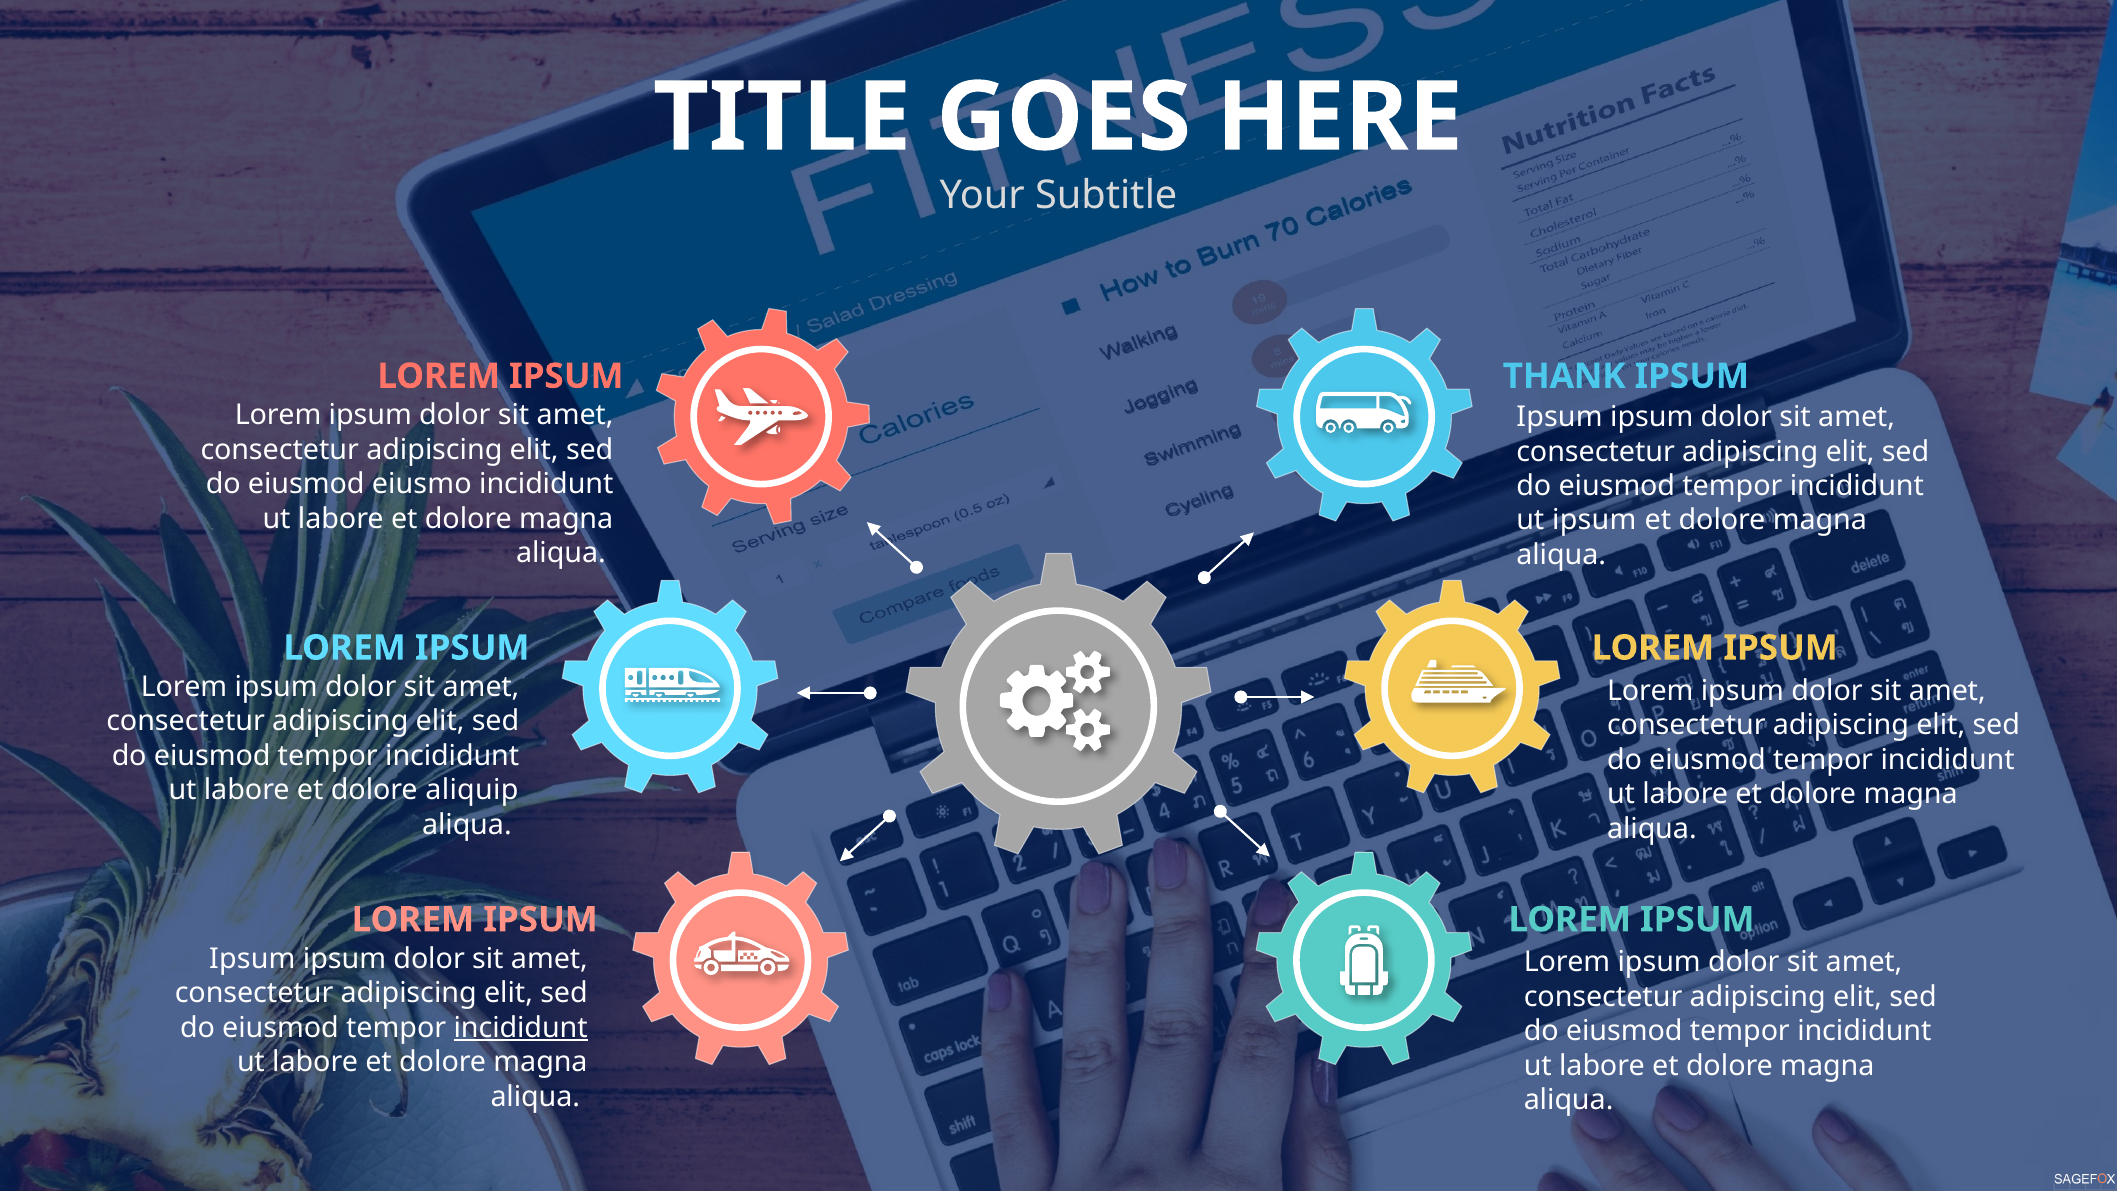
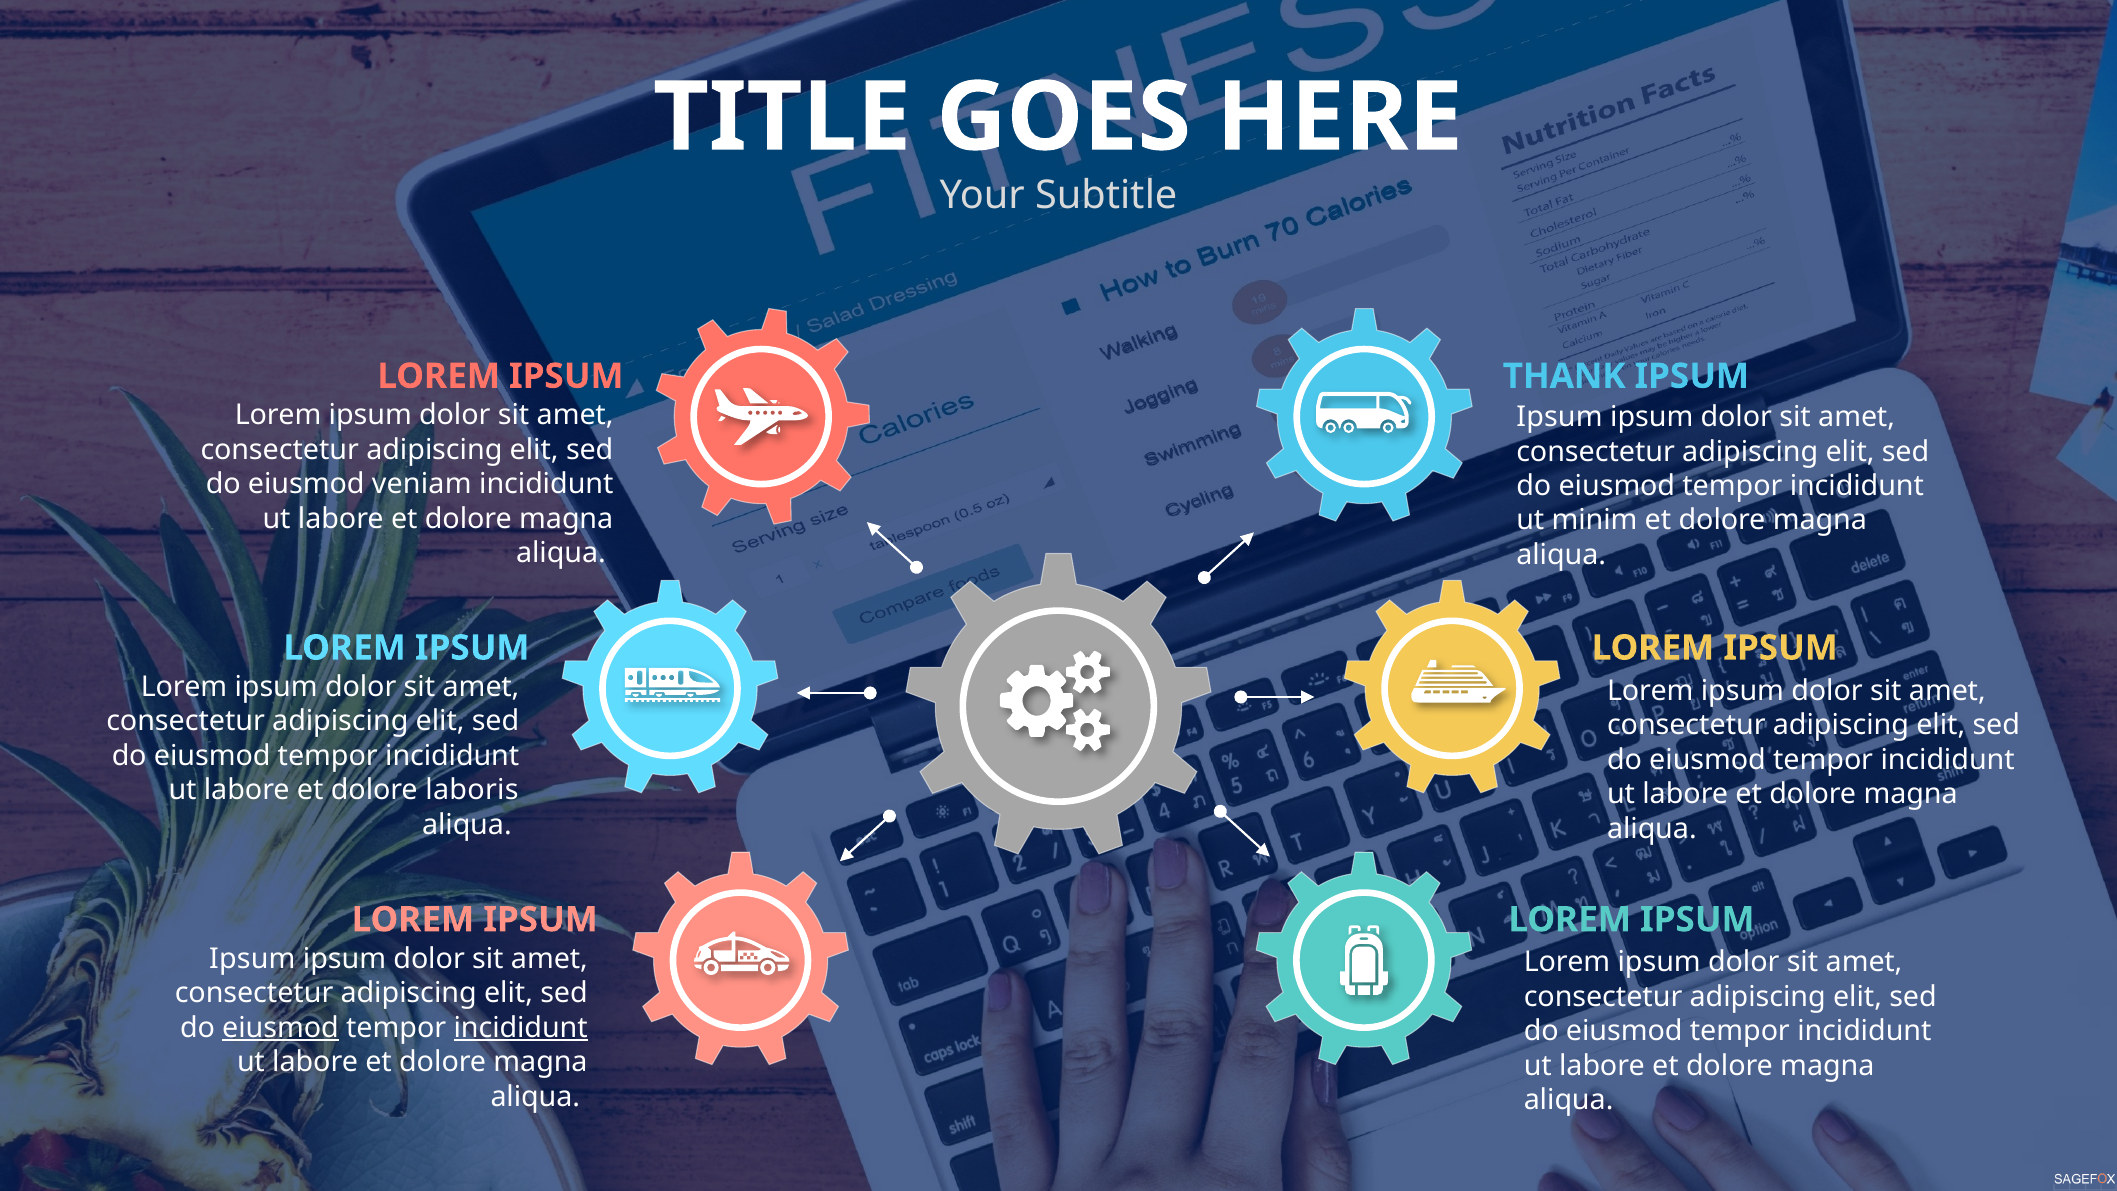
eiusmo: eiusmo -> veniam
ut ipsum: ipsum -> minim
aliquip: aliquip -> laboris
eiusmod at (281, 1027) underline: none -> present
